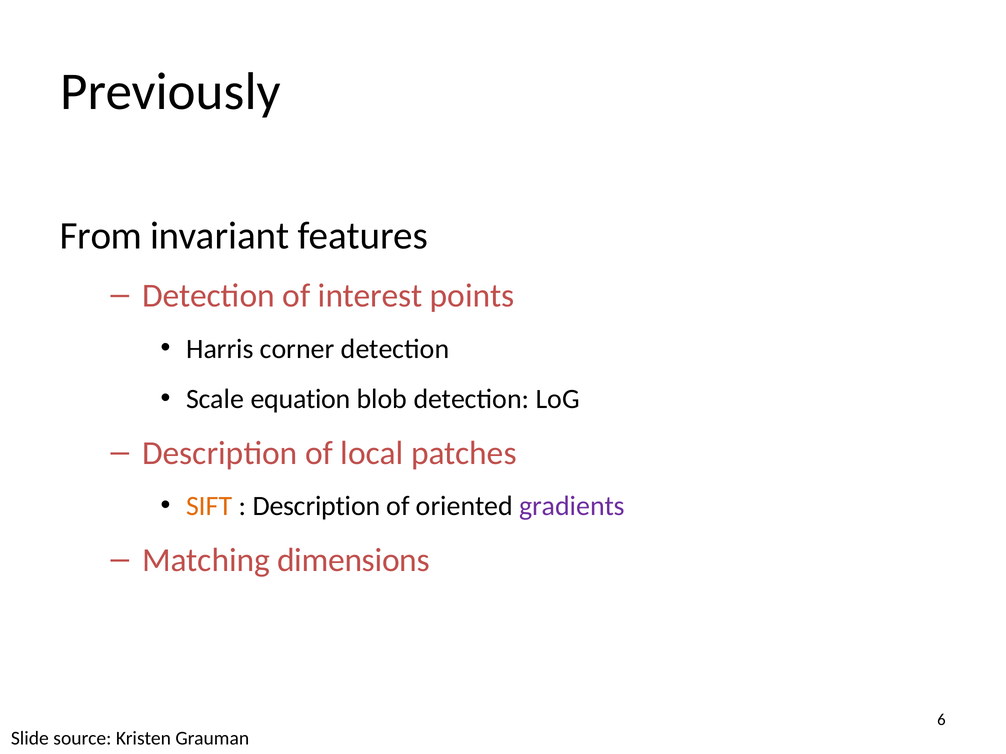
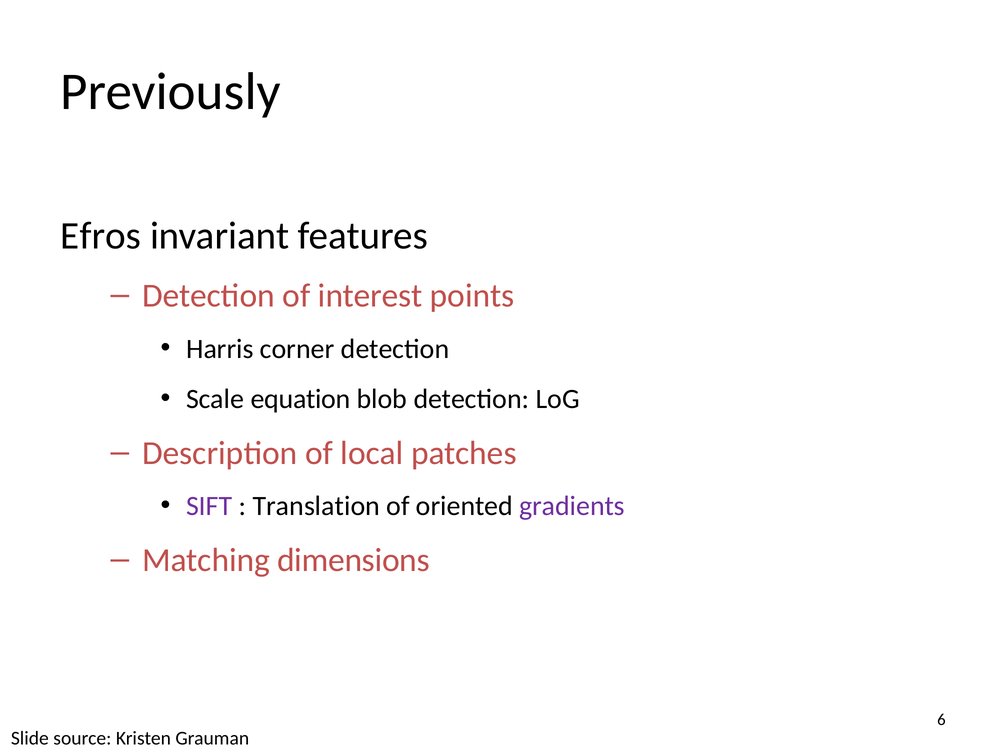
From: From -> Efros
SIFT colour: orange -> purple
Description at (316, 507): Description -> Translation
